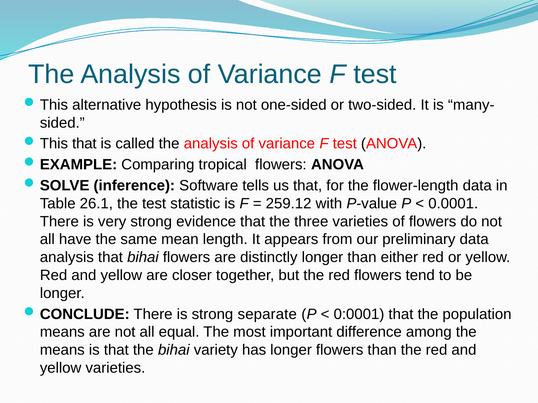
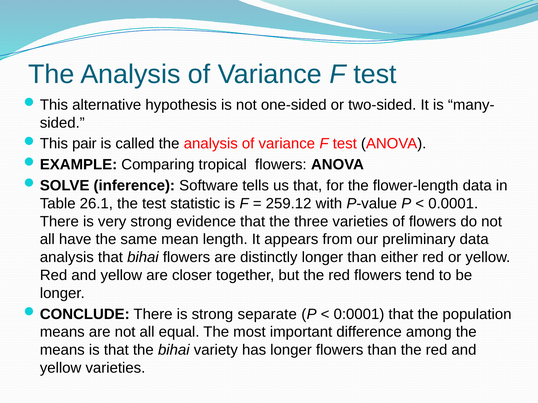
that at (84, 144): that -> pair
